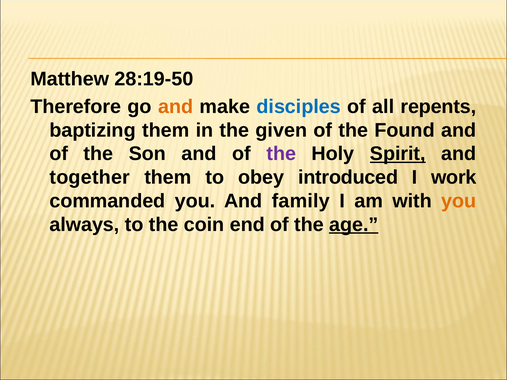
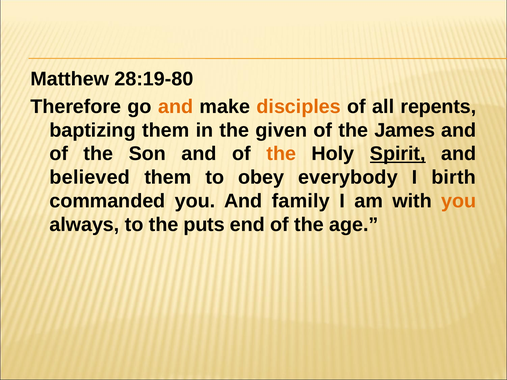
28:19-50: 28:19-50 -> 28:19-80
disciples colour: blue -> orange
Found: Found -> James
the at (281, 154) colour: purple -> orange
together: together -> believed
introduced: introduced -> everybody
work: work -> birth
coin: coin -> puts
age underline: present -> none
